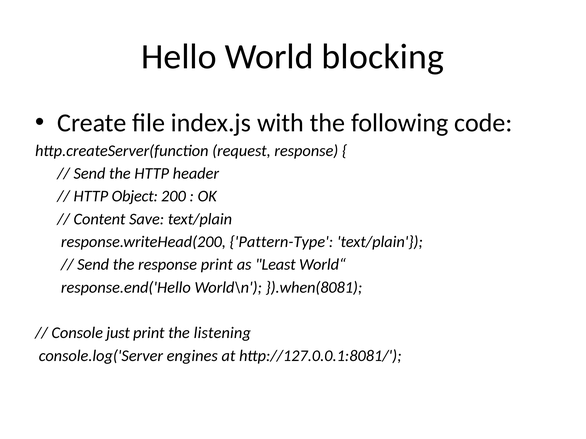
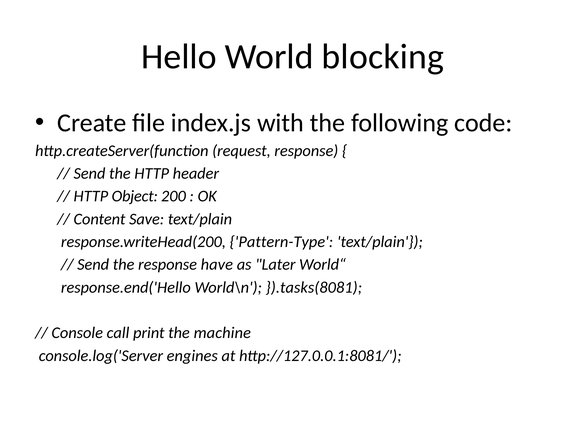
response print: print -> have
Least: Least -> Later
}).when(8081: }).when(8081 -> }).tasks(8081
just: just -> call
listening: listening -> machine
